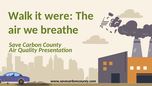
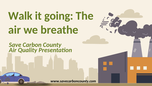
were: were -> going
